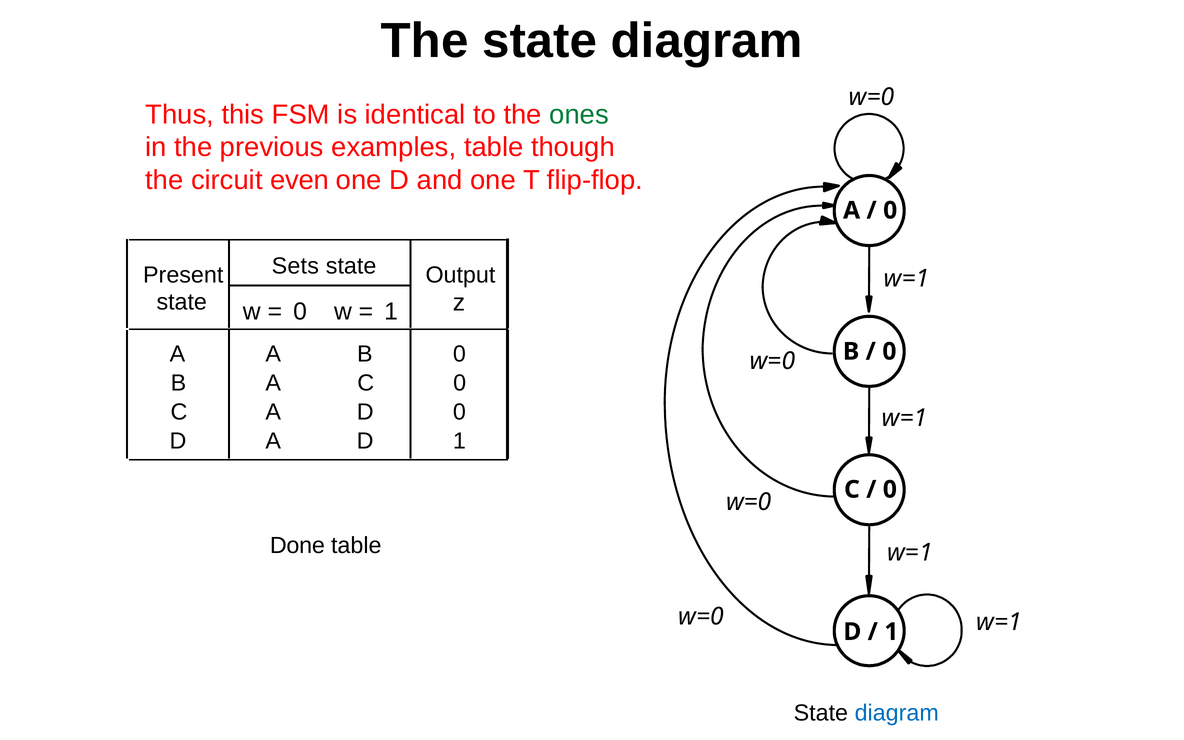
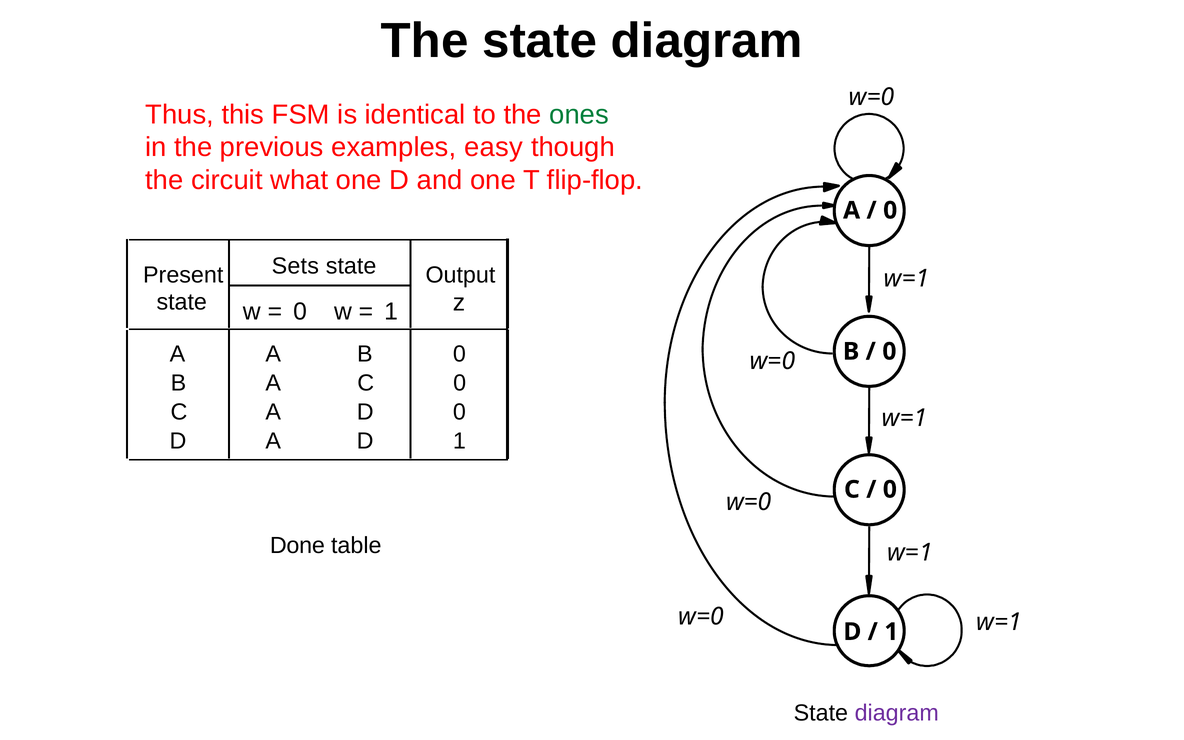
examples table: table -> easy
even: even -> what
diagram at (897, 713) colour: blue -> purple
